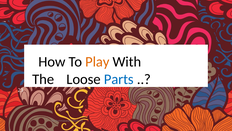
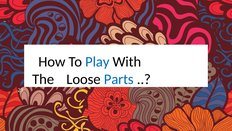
Play colour: orange -> blue
